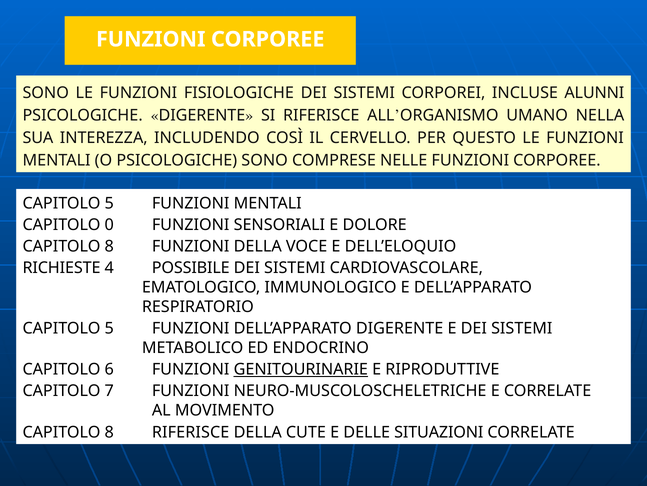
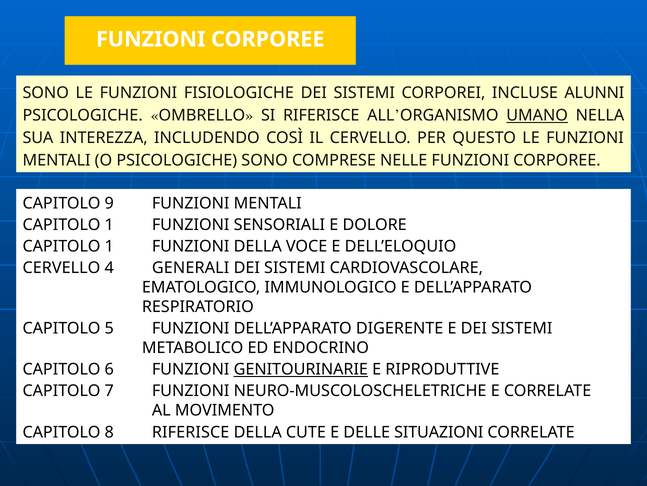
DIGERENTE at (202, 115): DIGERENTE -> OMBRELLO
UMANO underline: none -> present
5 at (109, 203): 5 -> 9
0 at (109, 224): 0 -> 1
8 at (109, 246): 8 -> 1
RICHIESTE at (62, 268): RICHIESTE -> CERVELLO
POSSIBILE: POSSIBILE -> GENERALI
